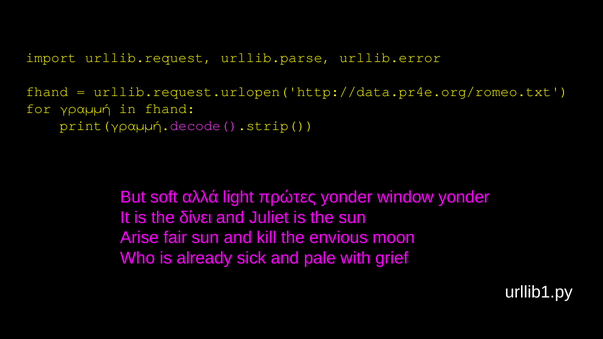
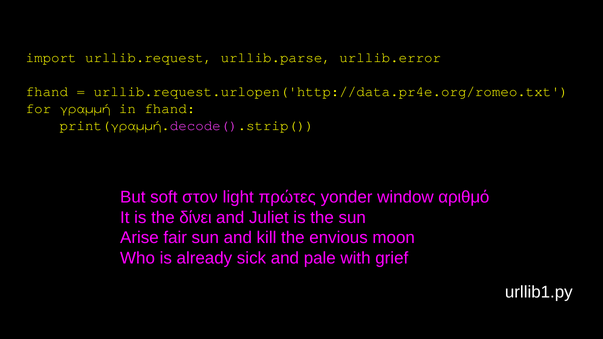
αλλά: αλλά -> στον
window yonder: yonder -> αριθμό
